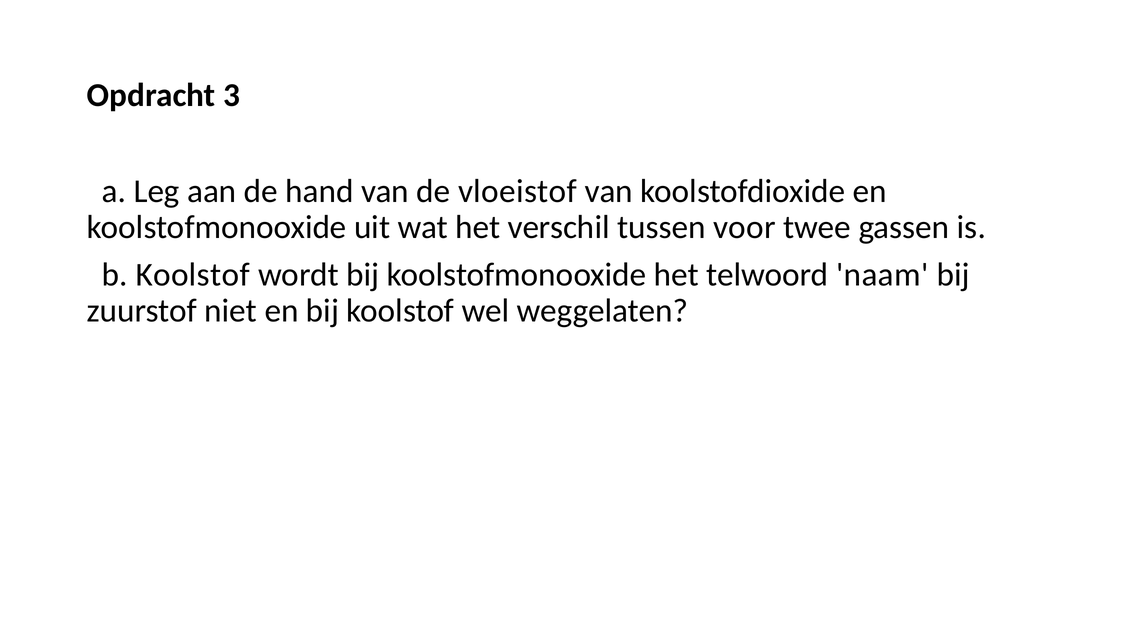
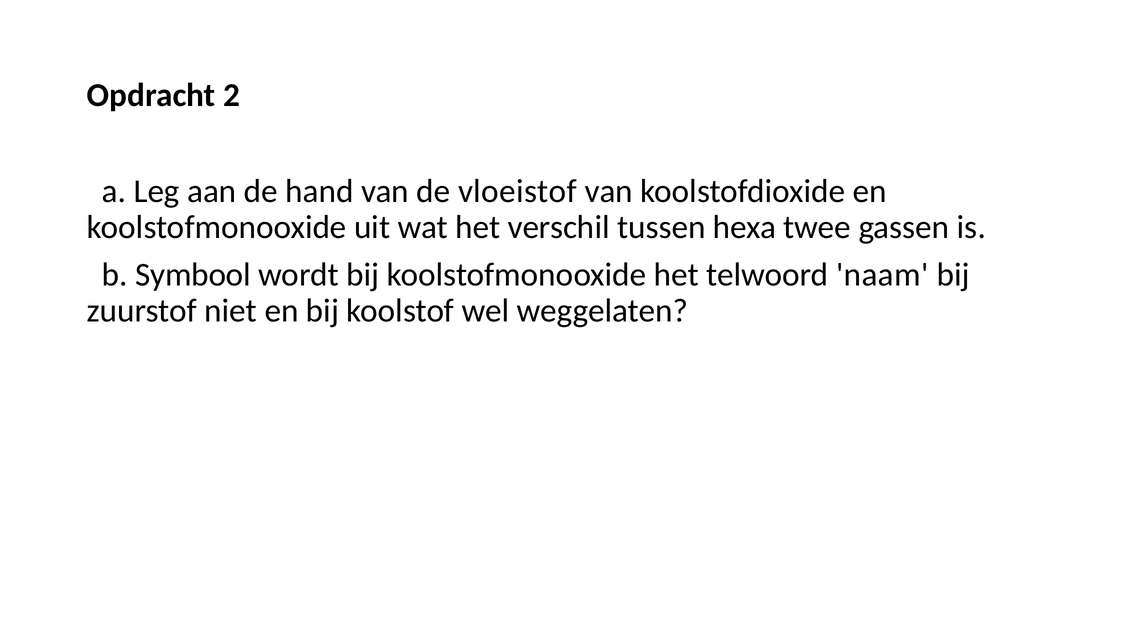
3: 3 -> 2
voor: voor -> hexa
b Koolstof: Koolstof -> Symbool
